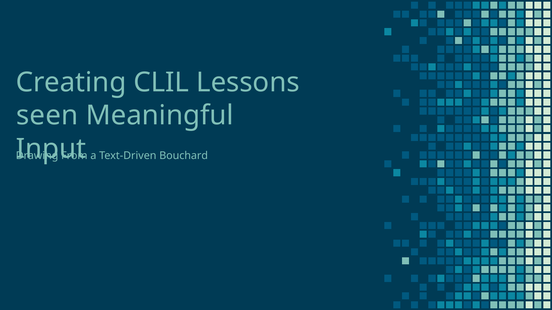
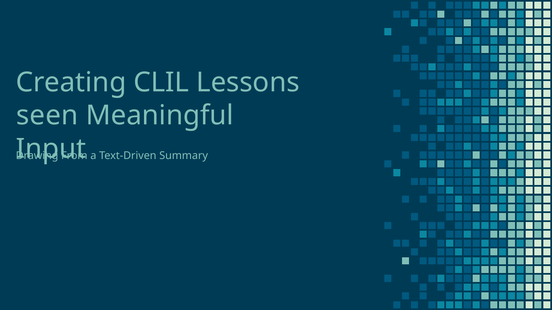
Bouchard: Bouchard -> Summary
